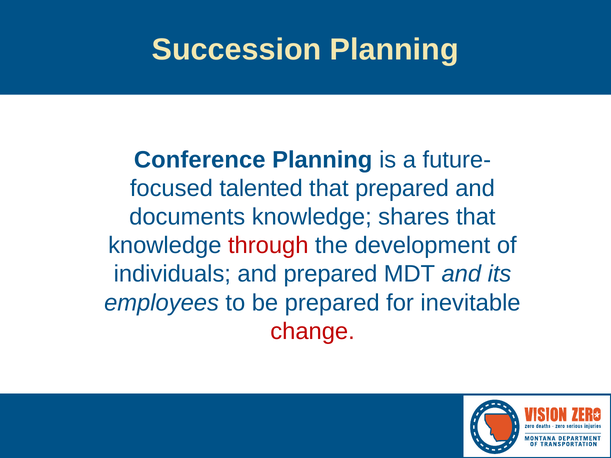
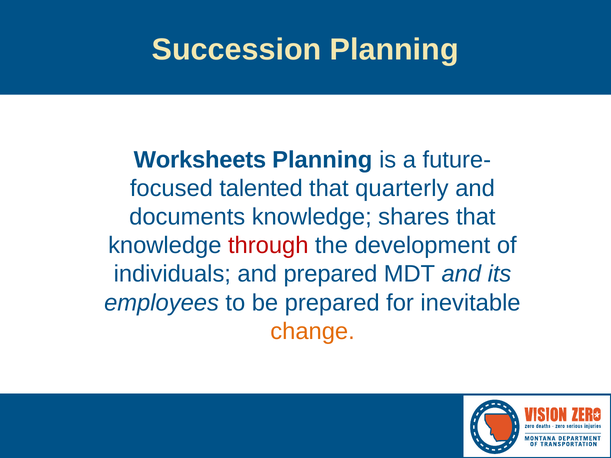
Conference: Conference -> Worksheets
that prepared: prepared -> quarterly
change colour: red -> orange
